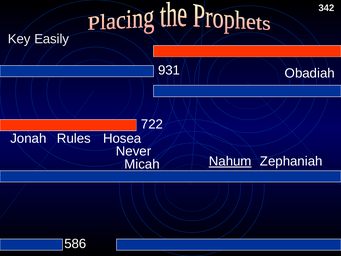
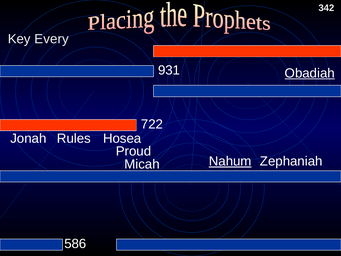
Easily: Easily -> Every
Obadiah underline: none -> present
Never: Never -> Proud
